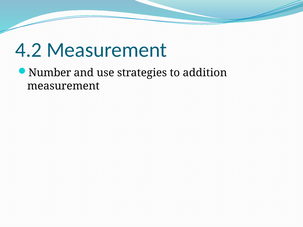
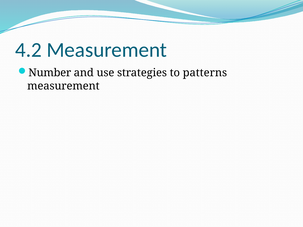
addition: addition -> patterns
